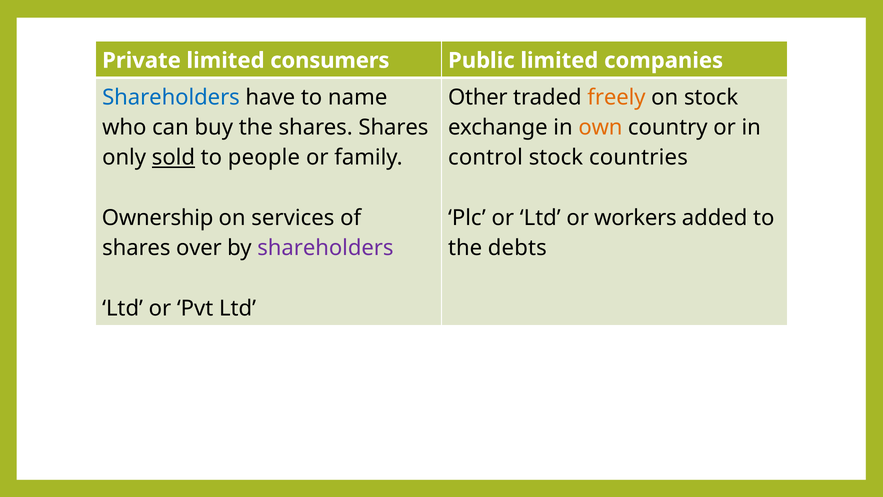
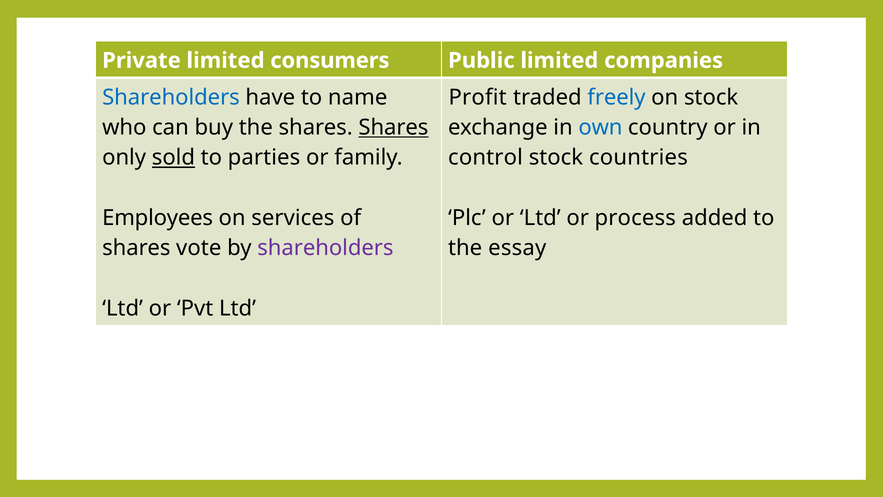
Other: Other -> Profit
freely colour: orange -> blue
Shares at (393, 127) underline: none -> present
own colour: orange -> blue
people: people -> parties
Ownership: Ownership -> Employees
workers: workers -> process
over: over -> vote
debts: debts -> essay
